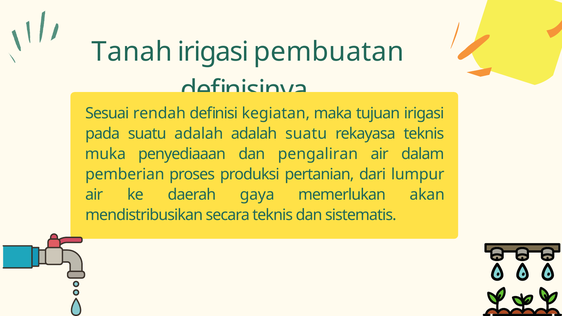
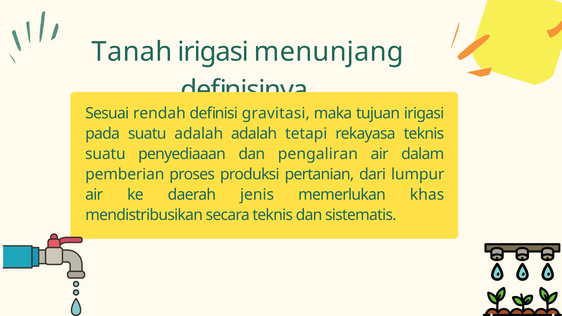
pembuatan: pembuatan -> menunjang
kegiatan: kegiatan -> gravitasi
adalah suatu: suatu -> tetapi
muka at (105, 154): muka -> suatu
gaya: gaya -> jenis
akan: akan -> khas
